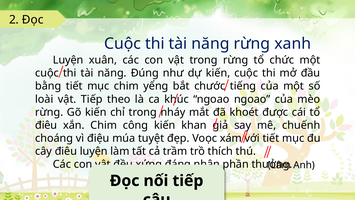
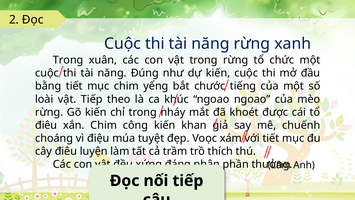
Luyện at (68, 60): Luyện -> Trong
